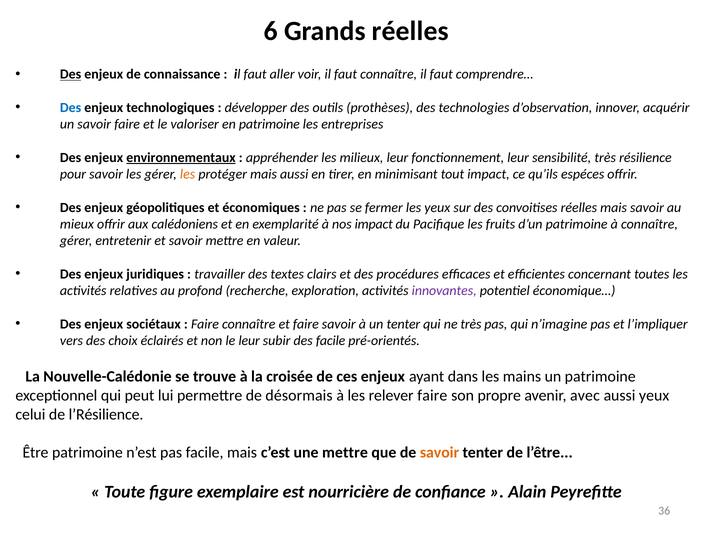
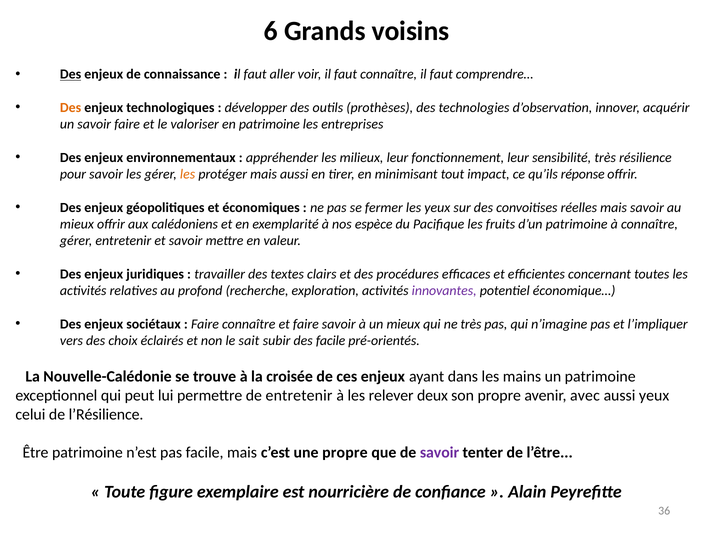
Grands réelles: réelles -> voisins
Des at (71, 107) colour: blue -> orange
environnementaux underline: present -> none
espéces: espéces -> réponse
nos impact: impact -> espèce
un tenter: tenter -> mieux
le leur: leur -> sait
de désormais: désormais -> entretenir
relever faire: faire -> deux
une mettre: mettre -> propre
savoir at (440, 452) colour: orange -> purple
